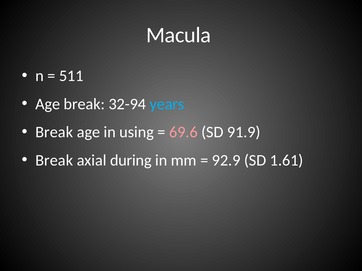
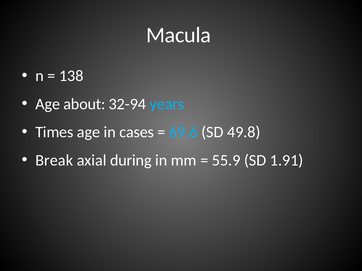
511: 511 -> 138
Age break: break -> about
Break at (54, 132): Break -> Times
using: using -> cases
69.6 colour: pink -> light blue
91.9: 91.9 -> 49.8
92.9: 92.9 -> 55.9
1.61: 1.61 -> 1.91
